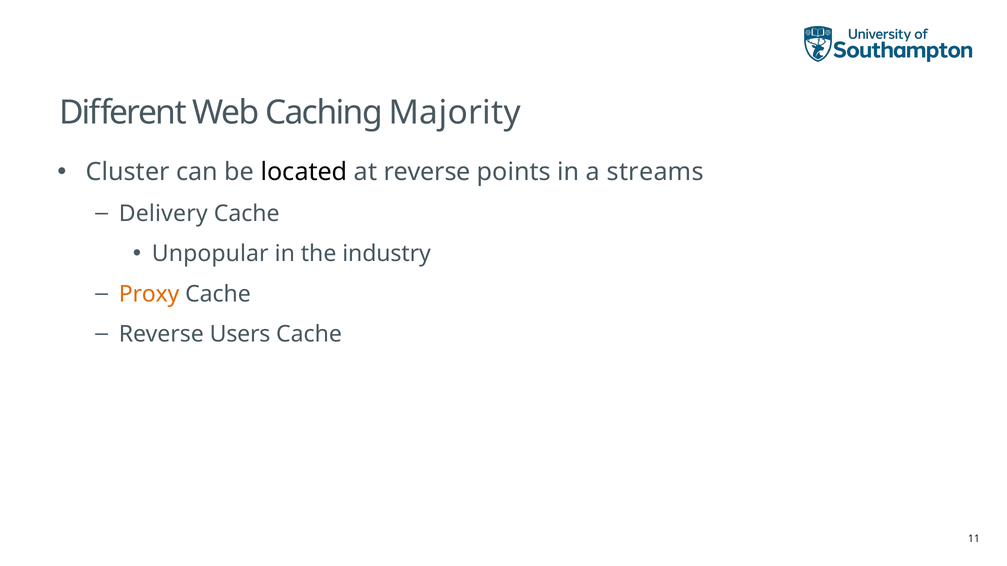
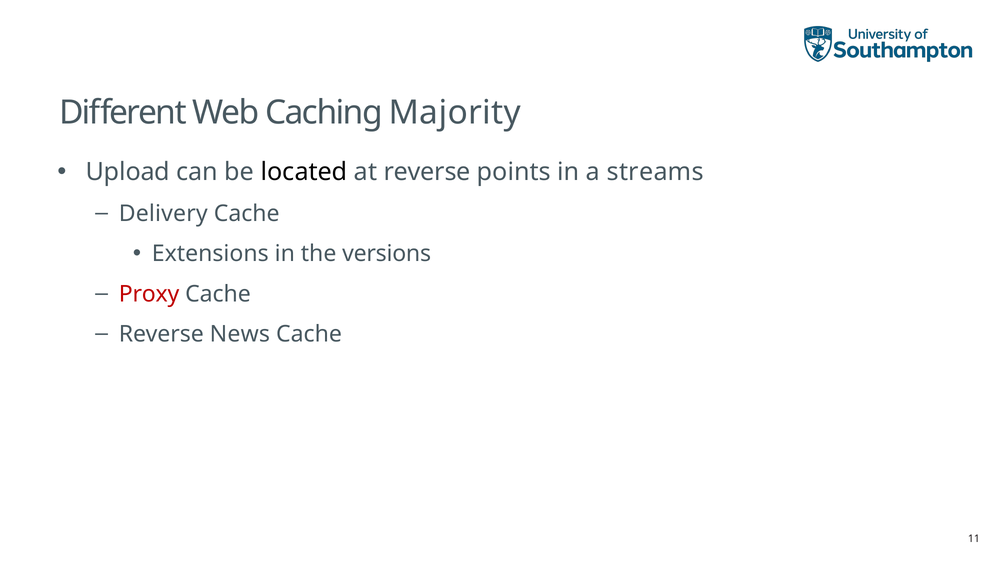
Cluster: Cluster -> Upload
Unpopular: Unpopular -> Extensions
industry: industry -> versions
Proxy colour: orange -> red
Users: Users -> News
